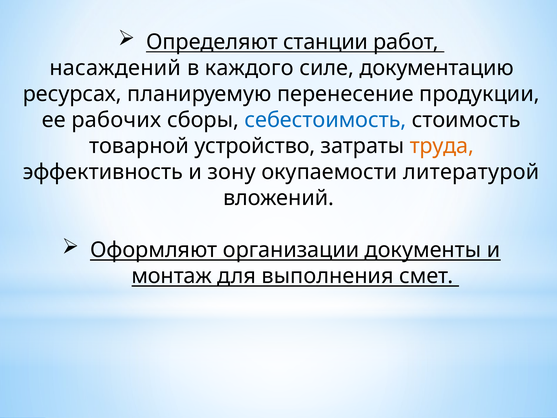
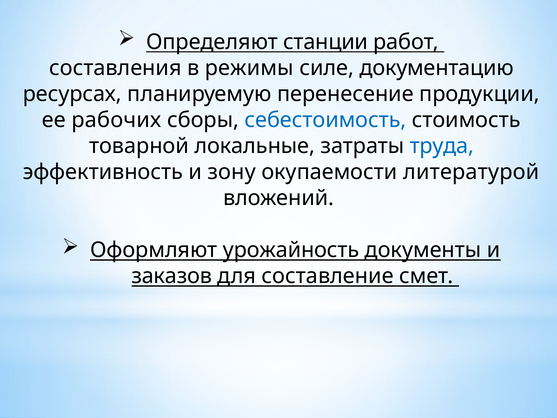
насаждений: насаждений -> составления
каждого: каждого -> режимы
устройство: устройство -> локальные
труда colour: orange -> blue
организации: организации -> урожайность
монтаж: монтаж -> заказов
выполнения: выполнения -> составление
